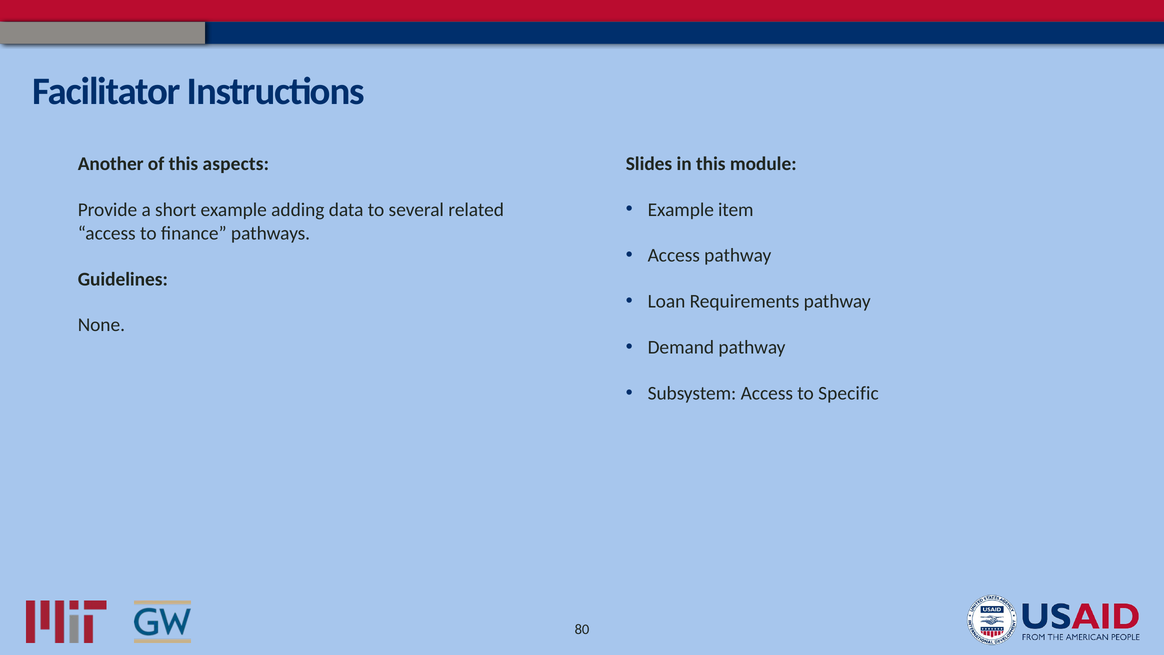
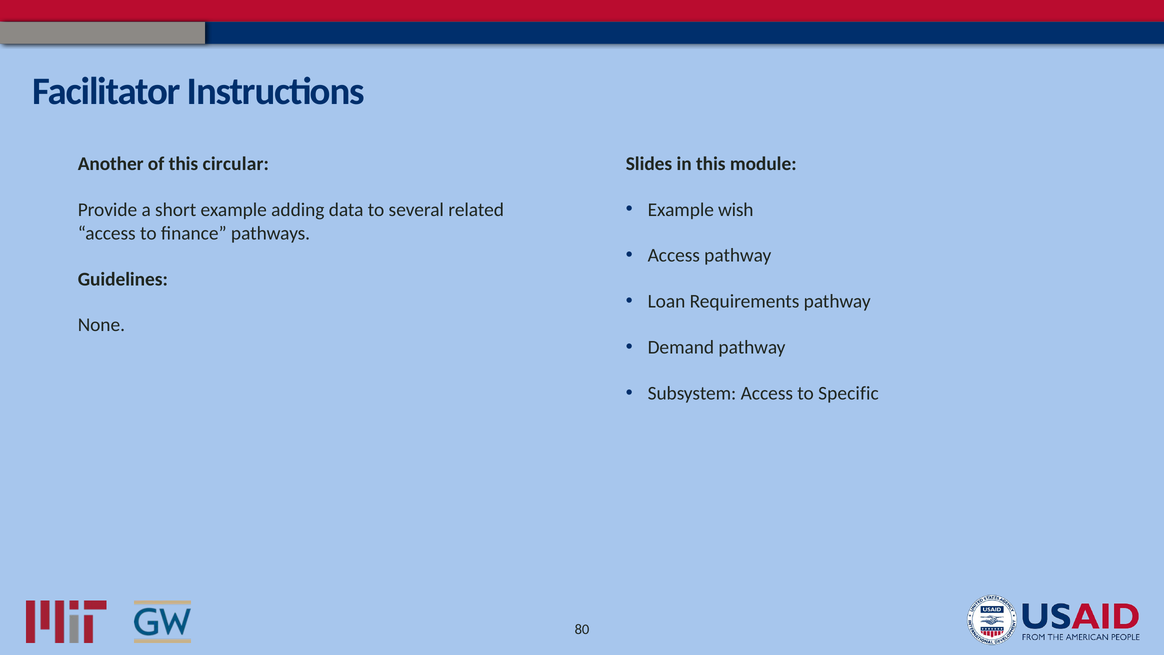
aspects: aspects -> circular
item: item -> wish
